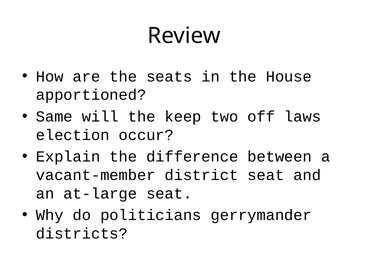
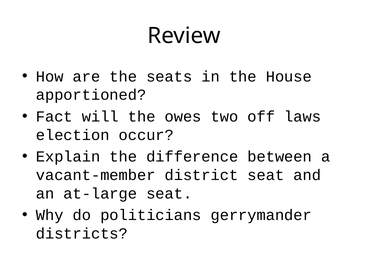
Same: Same -> Fact
keep: keep -> owes
